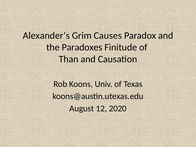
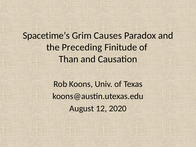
Alexander’s: Alexander’s -> Spacetime’s
Paradoxes: Paradoxes -> Preceding
